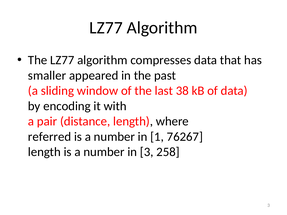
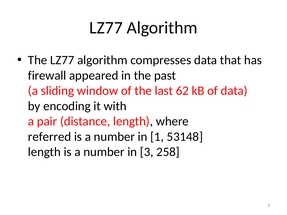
smaller: smaller -> firewall
38: 38 -> 62
76267: 76267 -> 53148
